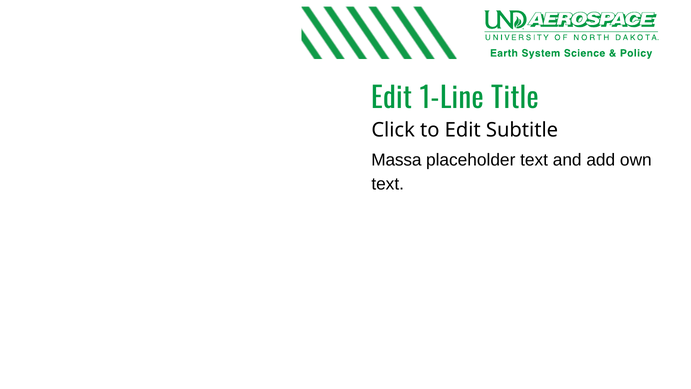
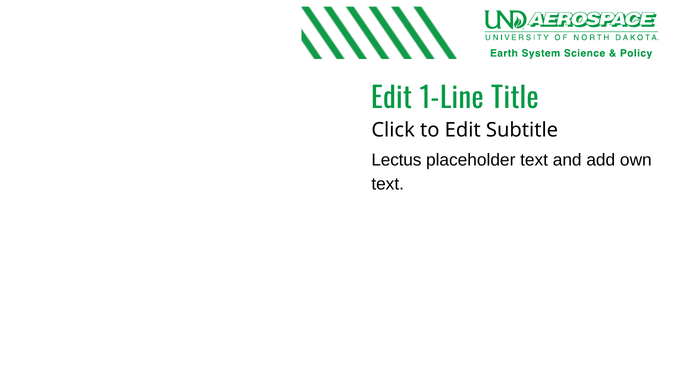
Massa: Massa -> Lectus
